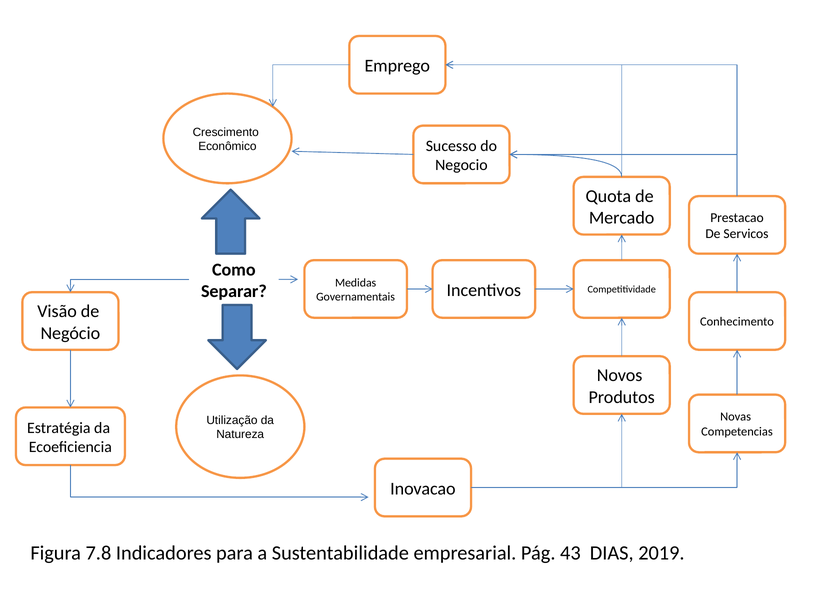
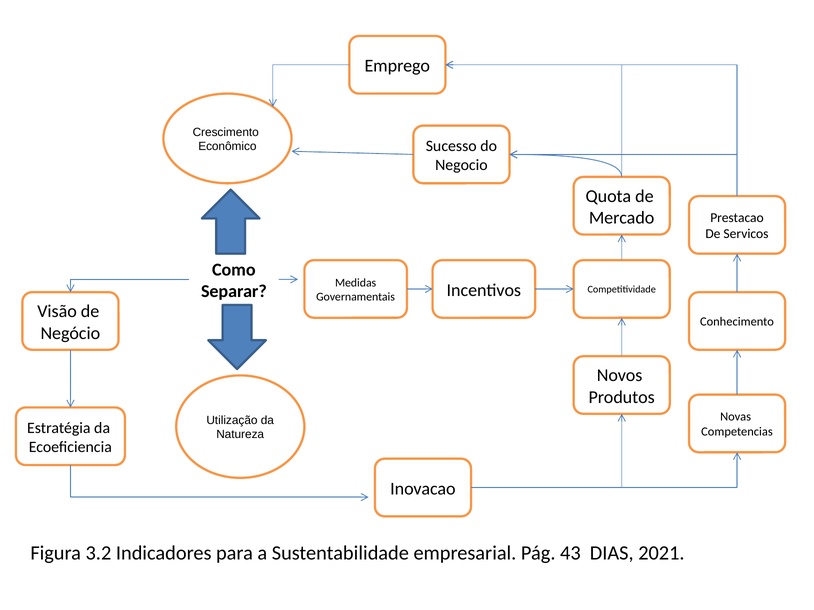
7.8: 7.8 -> 3.2
2019: 2019 -> 2021
